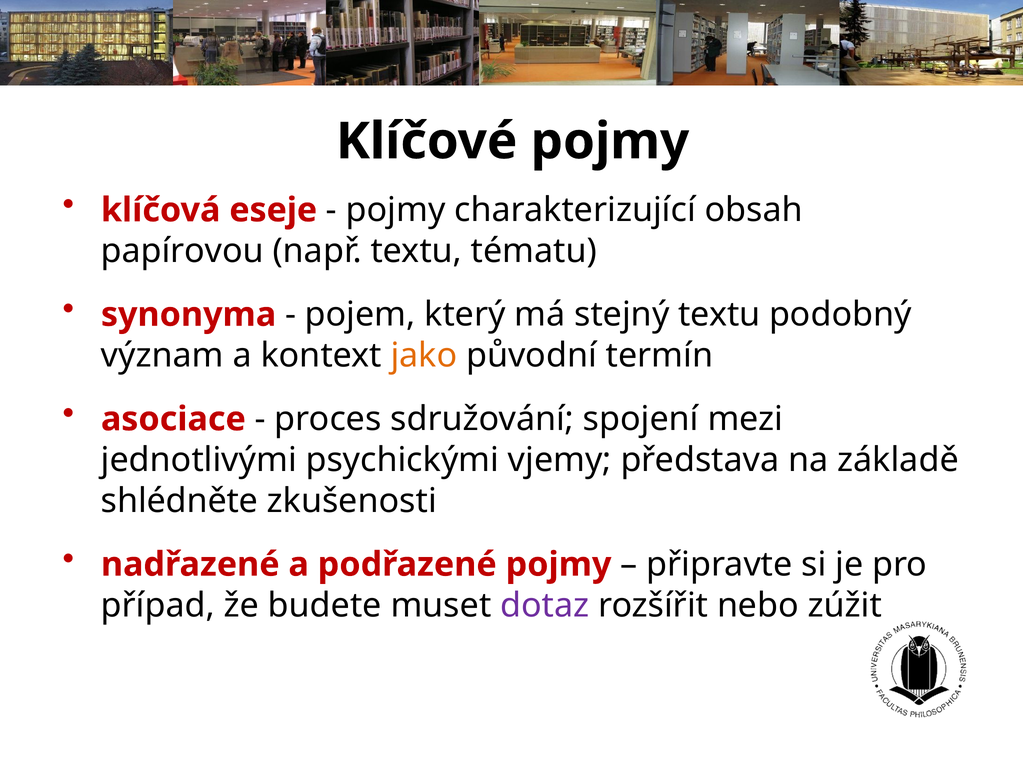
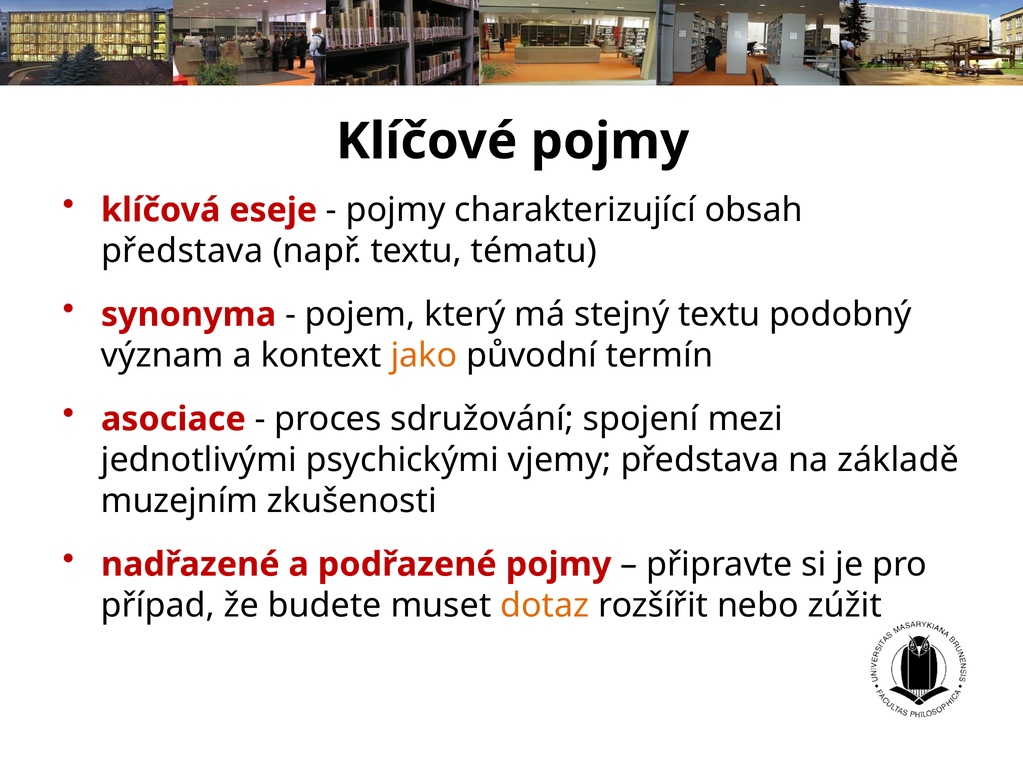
papírovou at (182, 251): papírovou -> představa
shlédněte: shlédněte -> muzejním
dotaz colour: purple -> orange
